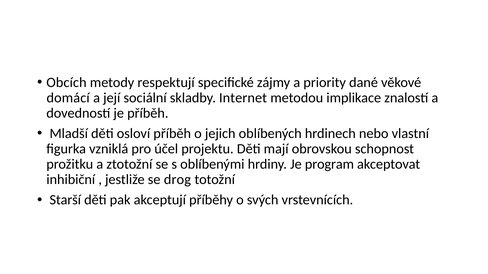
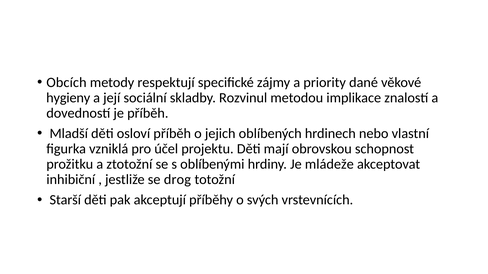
domácí: domácí -> hygieny
Internet: Internet -> Rozvinul
program: program -> mládeže
